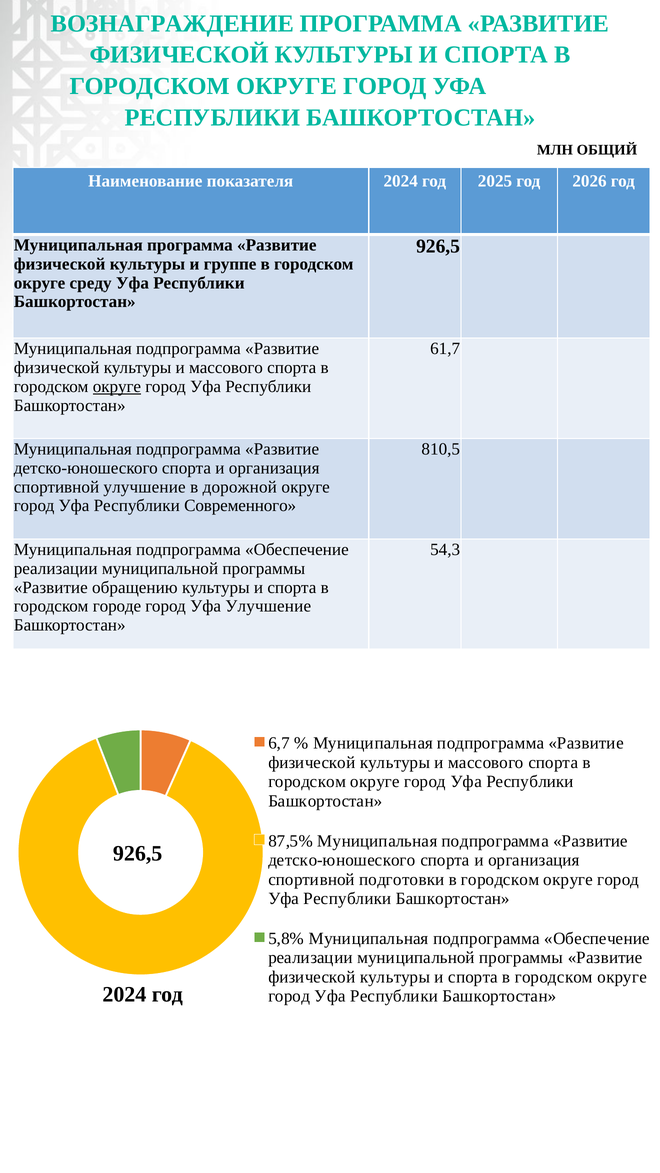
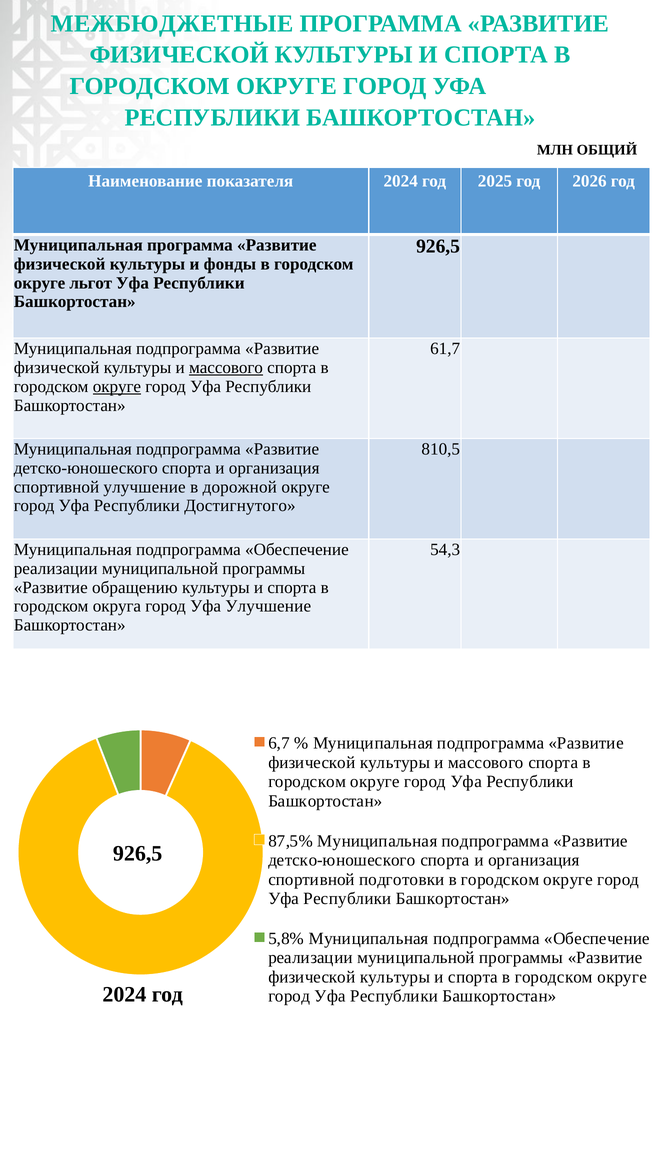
ВОЗНАГРАЖДЕНИЕ: ВОЗНАГРАЖДЕНИЕ -> МЕЖБЮДЖЕТНЫЕ
группе: группе -> фонды
среду: среду -> льгот
массового at (226, 368) underline: none -> present
Современного: Современного -> Достигнутого
городе: городе -> округа
